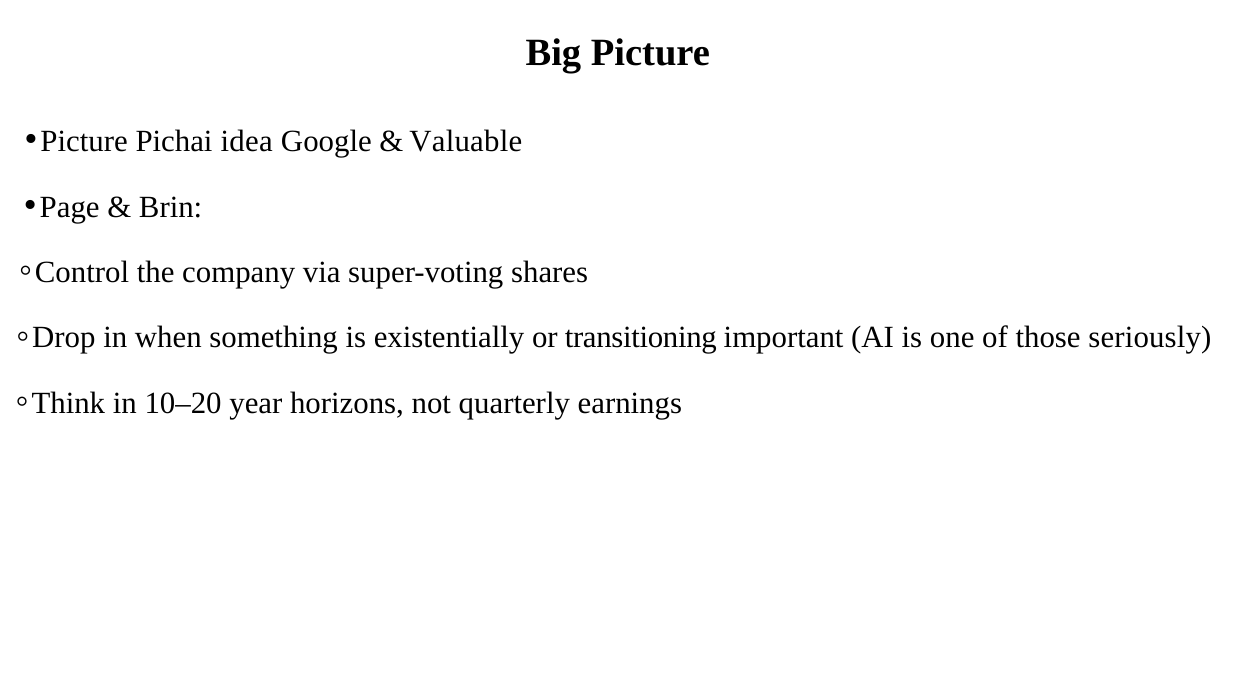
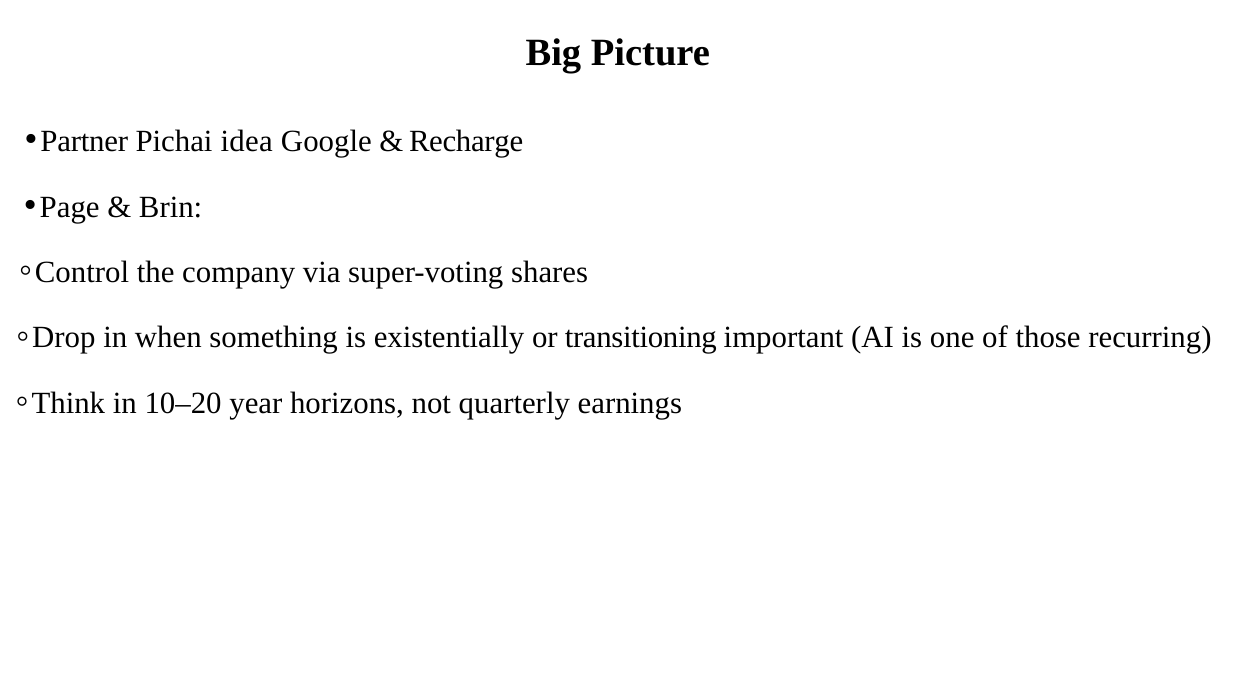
Picture at (84, 141): Picture -> Partner
Valuable: Valuable -> Recharge
seriously: seriously -> recurring
